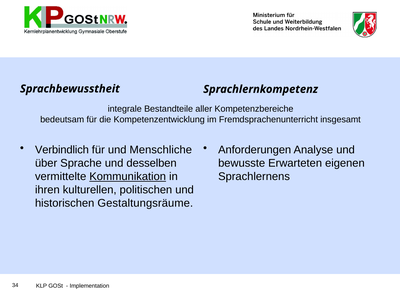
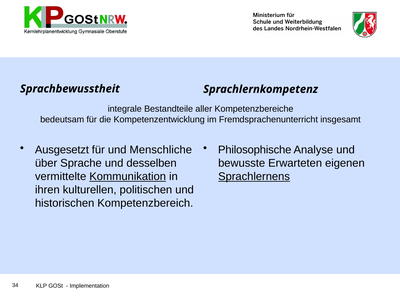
Verbindlich: Verbindlich -> Ausgesetzt
Anforderungen: Anforderungen -> Philosophische
Sprachlernens underline: none -> present
Gestaltungsräume: Gestaltungsräume -> Kompetenzbereich
